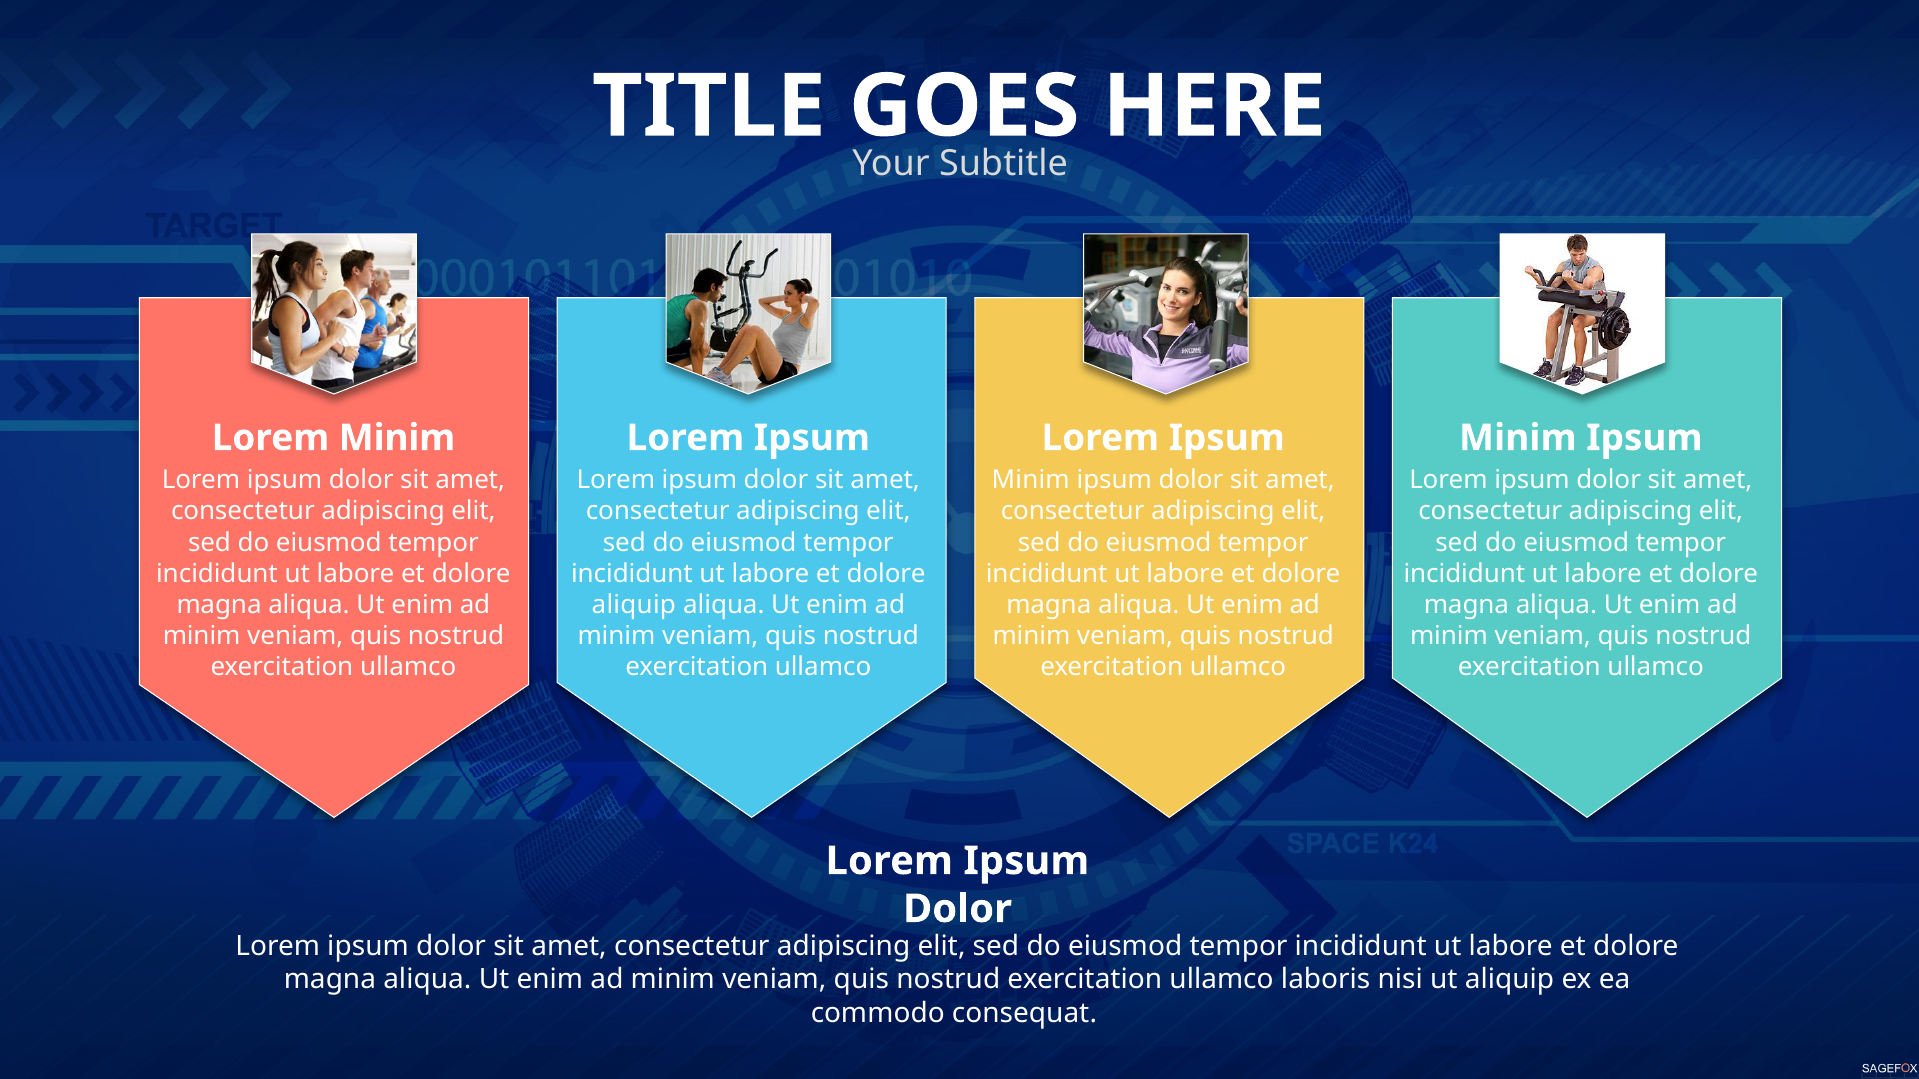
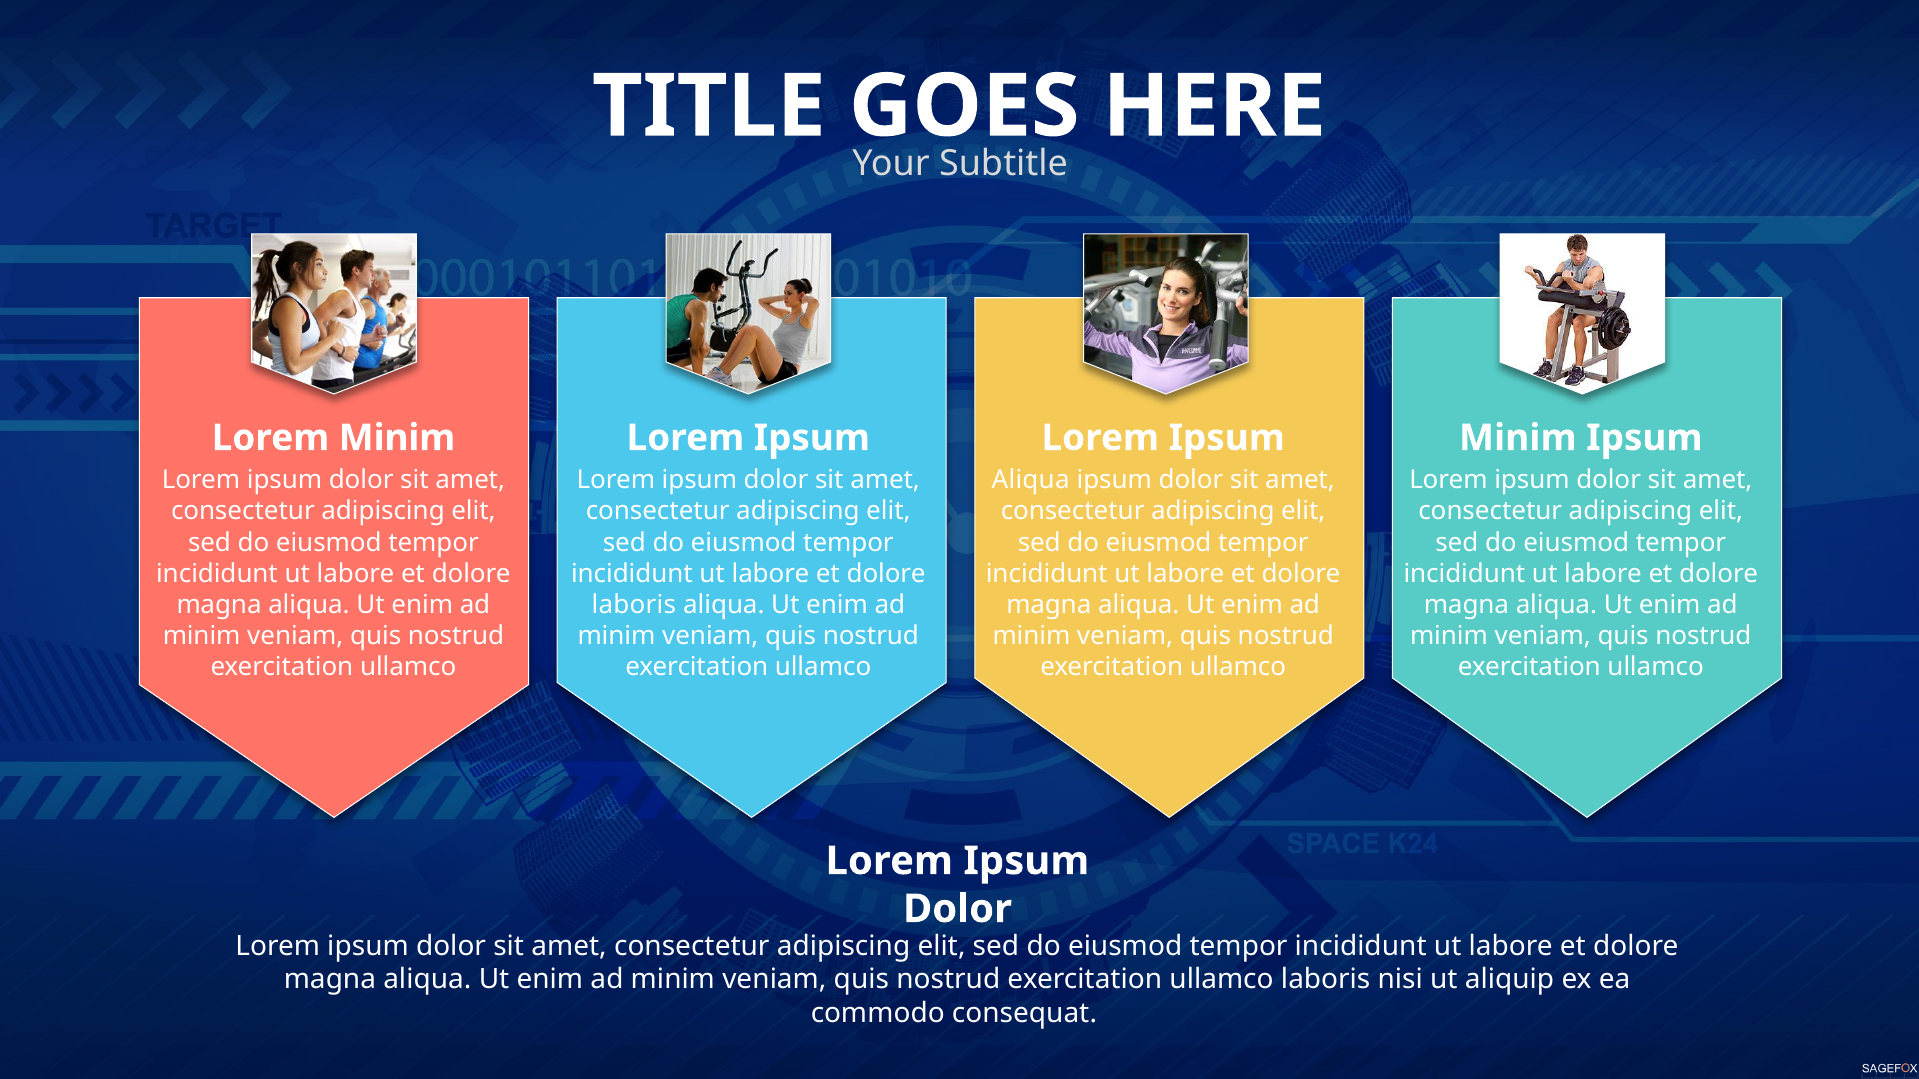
Minim at (1031, 480): Minim -> Aliqua
aliquip at (634, 605): aliquip -> laboris
